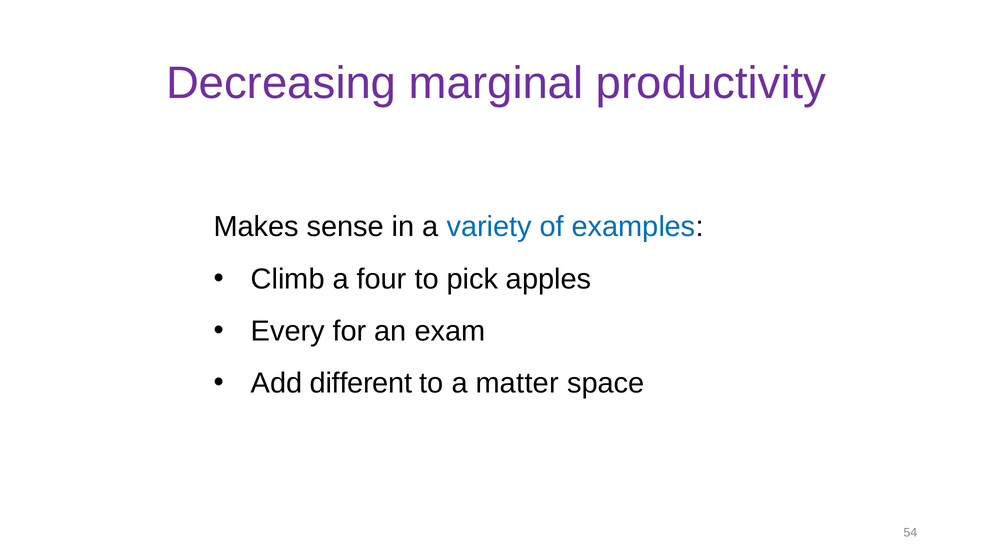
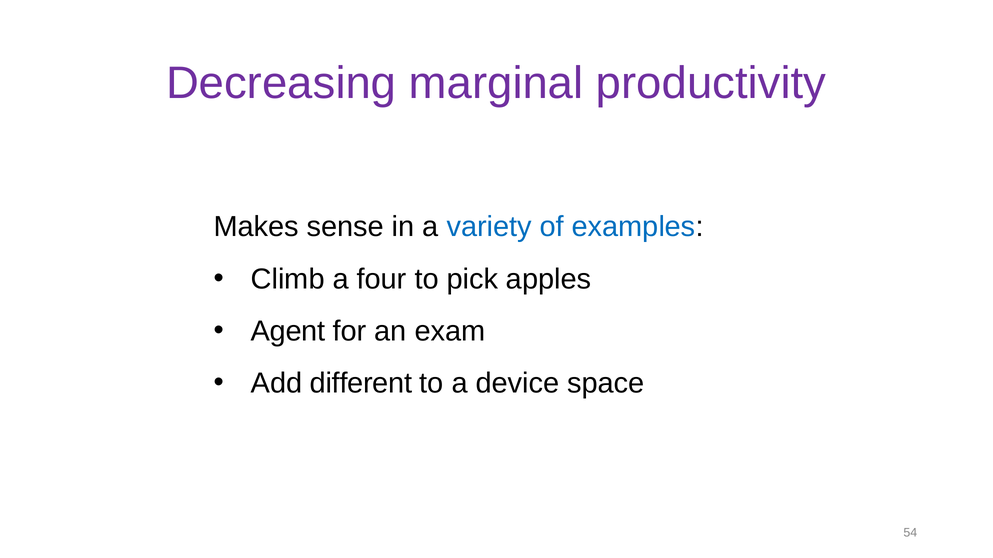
Every: Every -> Agent
matter: matter -> device
